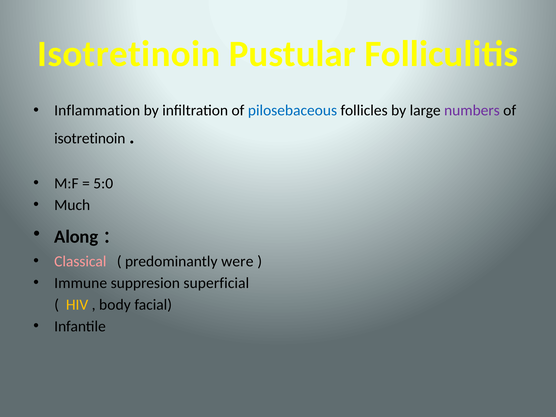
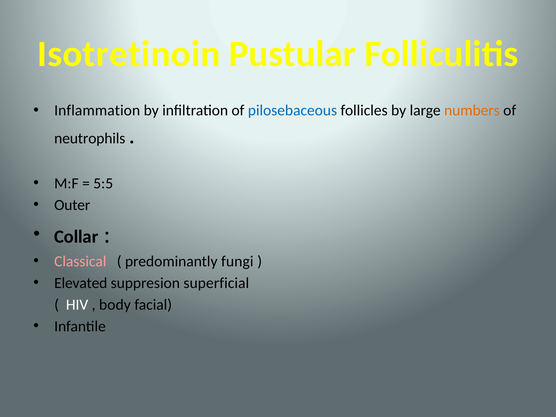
numbers colour: purple -> orange
isotretinoin at (90, 138): isotretinoin -> neutrophils
5:0: 5:0 -> 5:5
Much: Much -> Outer
Along: Along -> Collar
were: were -> fungi
Immune: Immune -> Elevated
HIV colour: yellow -> white
